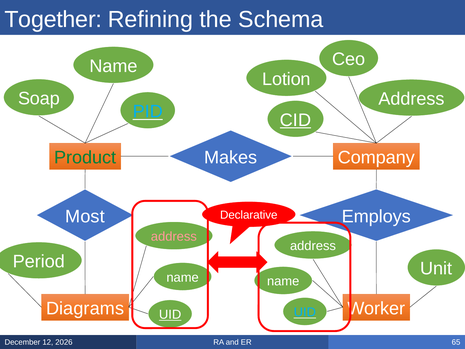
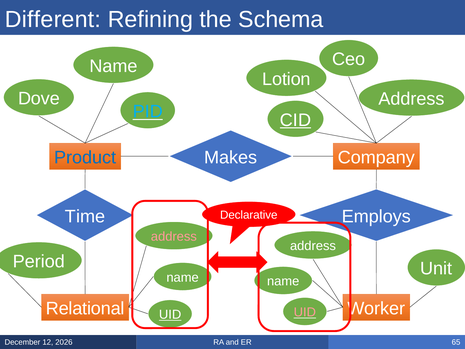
Together: Together -> Different
Soap: Soap -> Dove
Product colour: green -> blue
Most: Most -> Time
Diagrams: Diagrams -> Relational
UID at (305, 312) colour: light blue -> pink
